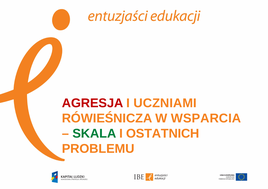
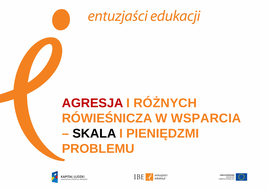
UCZNIAMI: UCZNIAMI -> RÓŻNYCH
SKALA colour: green -> black
OSTATNICH: OSTATNICH -> PIENIĘDZMI
